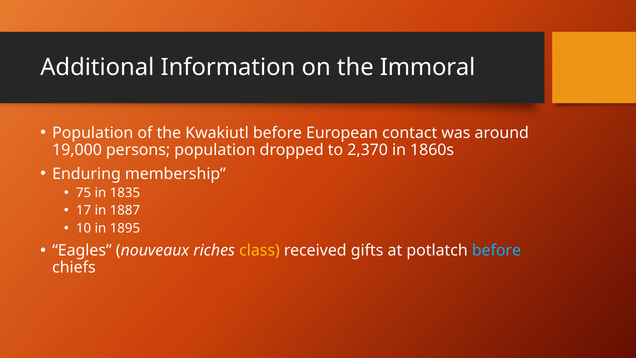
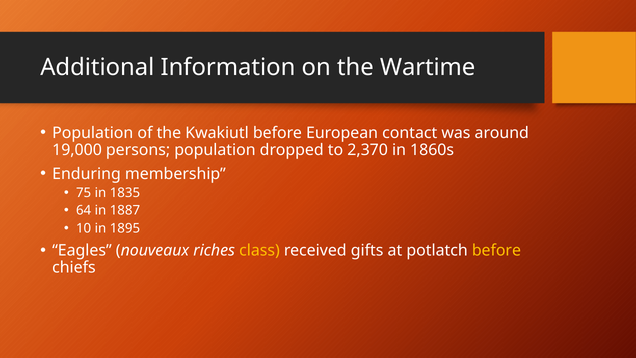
Immoral: Immoral -> Wartime
17: 17 -> 64
before at (496, 250) colour: light blue -> yellow
